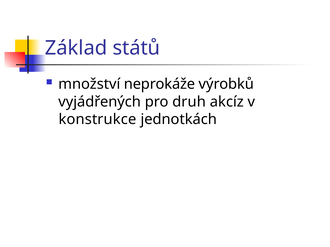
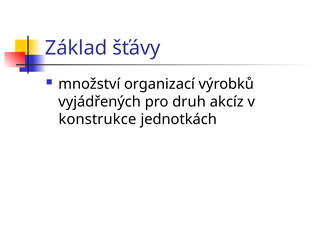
států: států -> šťávy
neprokáže: neprokáže -> organizací
